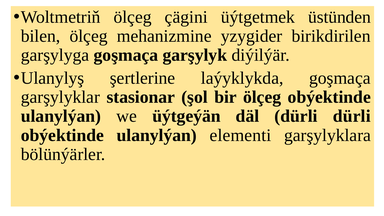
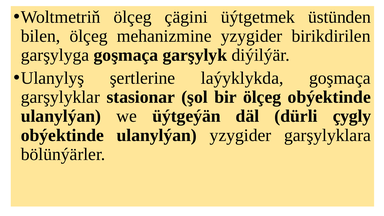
dürli dürli: dürli -> çygly
ulanylýan elementi: elementi -> yzygider
